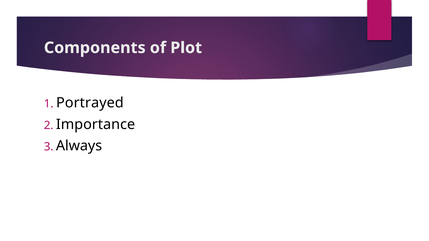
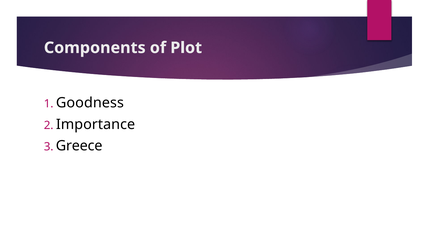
Portrayed: Portrayed -> Goodness
Always: Always -> Greece
